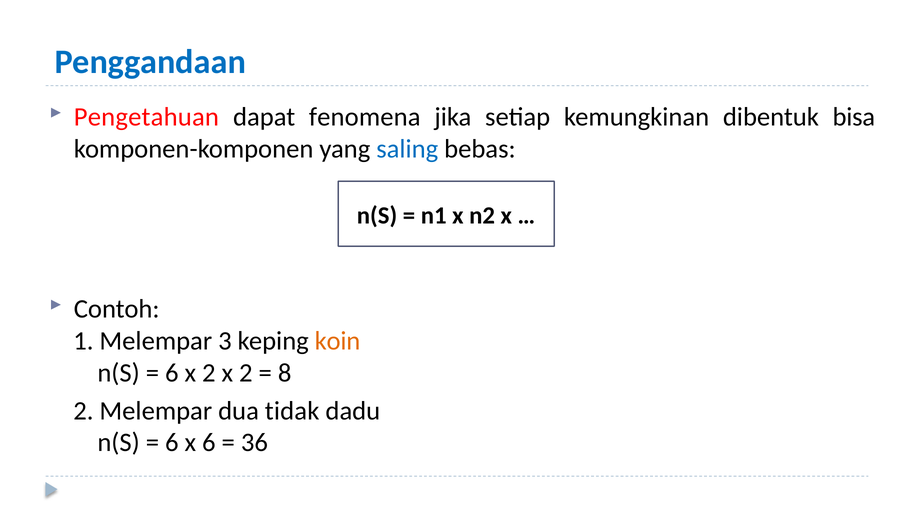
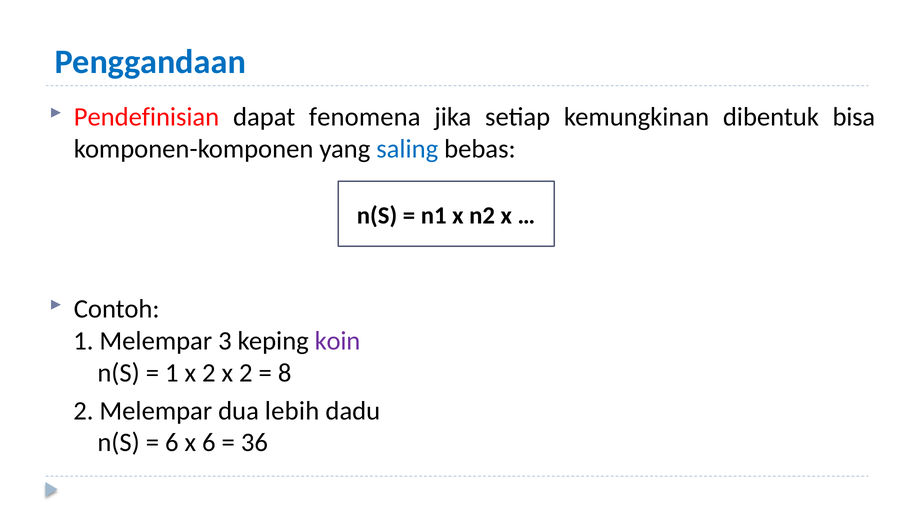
Pengetahuan: Pengetahuan -> Pendefinisian
koin colour: orange -> purple
6 at (172, 373): 6 -> 1
tidak: tidak -> lebih
